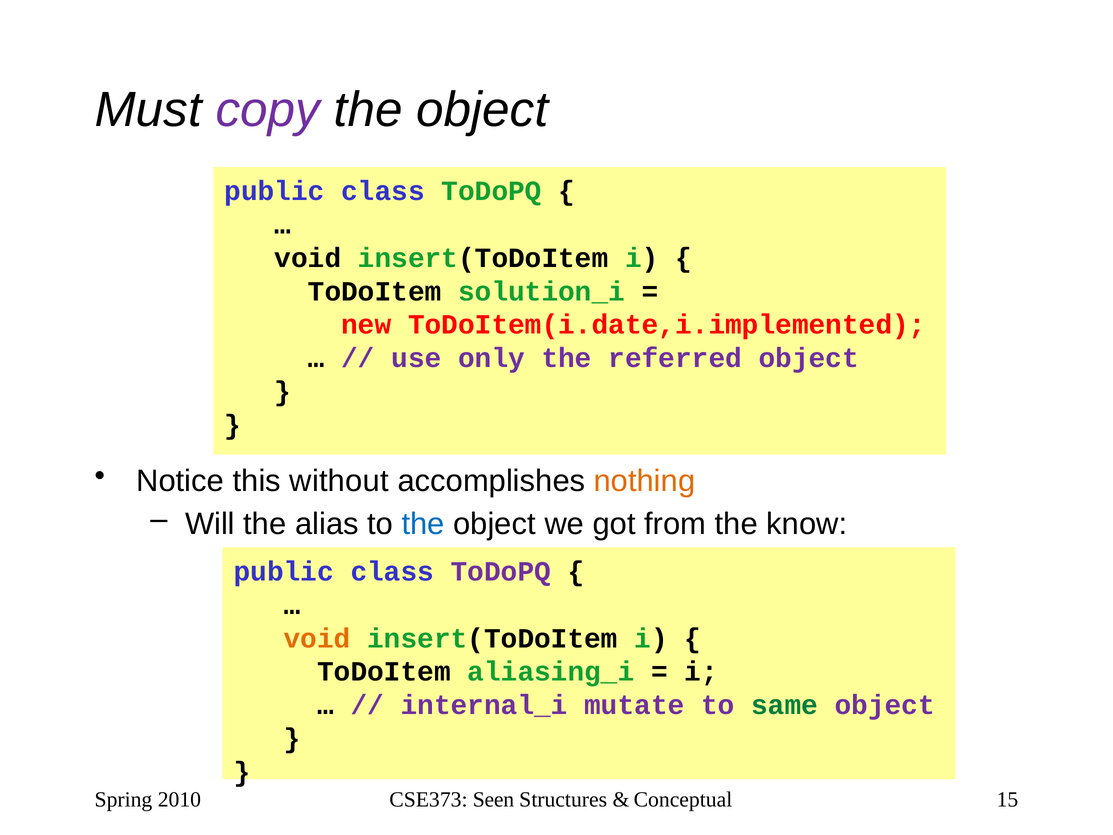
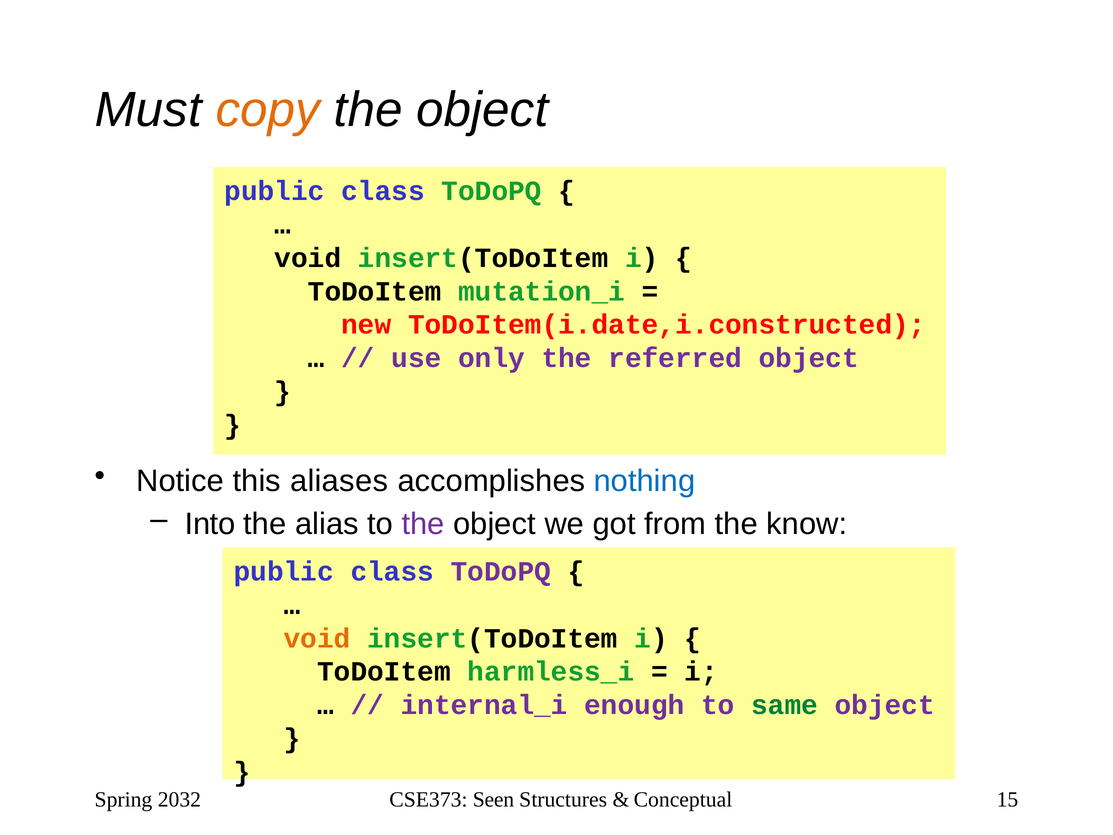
copy colour: purple -> orange
solution_i: solution_i -> mutation_i
ToDoItem(i.date,i.implemented: ToDoItem(i.date,i.implemented -> ToDoItem(i.date,i.constructed
without: without -> aliases
nothing colour: orange -> blue
Will: Will -> Into
the at (423, 524) colour: blue -> purple
aliasing_i: aliasing_i -> harmless_i
mutate: mutate -> enough
2010: 2010 -> 2032
